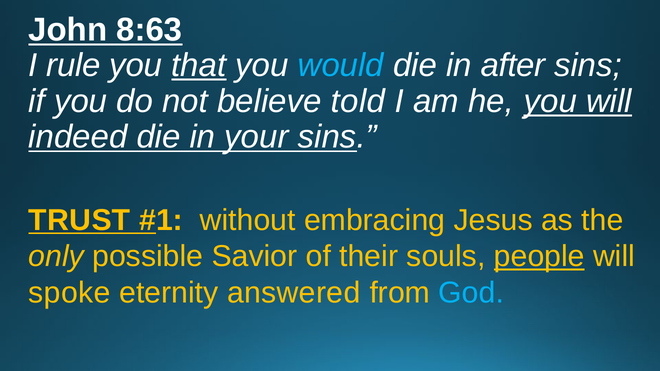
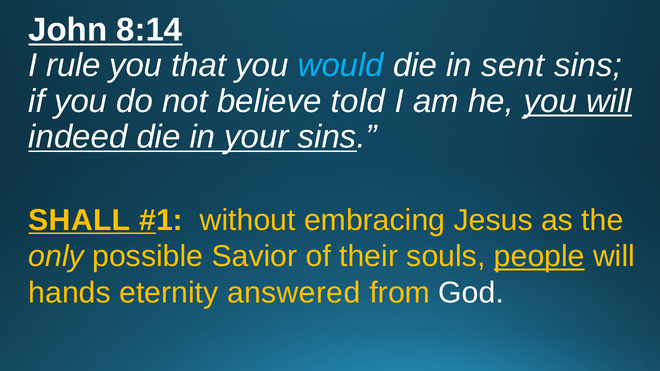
8:63: 8:63 -> 8:14
that underline: present -> none
after: after -> sent
TRUST: TRUST -> SHALL
spoke: spoke -> hands
God colour: light blue -> white
